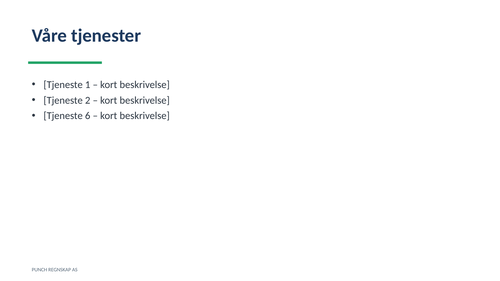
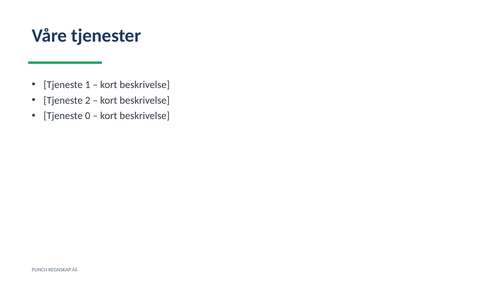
6: 6 -> 0
